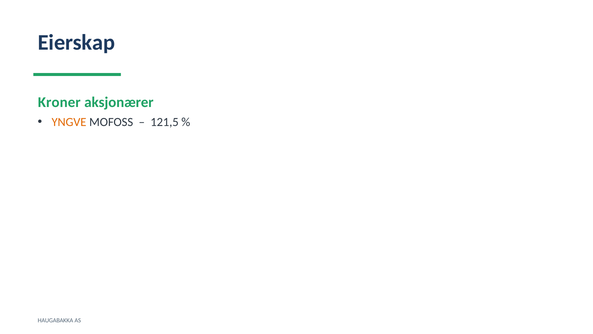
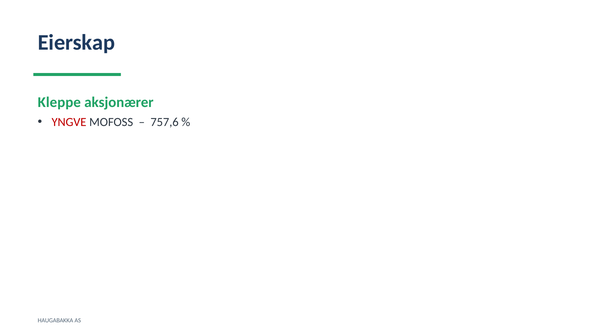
Kroner: Kroner -> Kleppe
YNGVE colour: orange -> red
121,5: 121,5 -> 757,6
